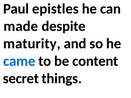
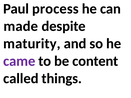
epistles: epistles -> process
came colour: blue -> purple
secret: secret -> called
